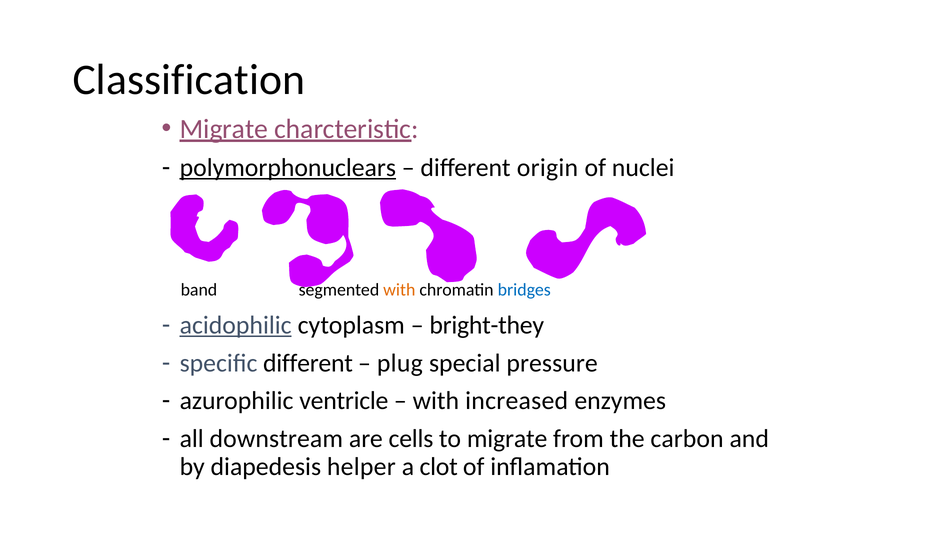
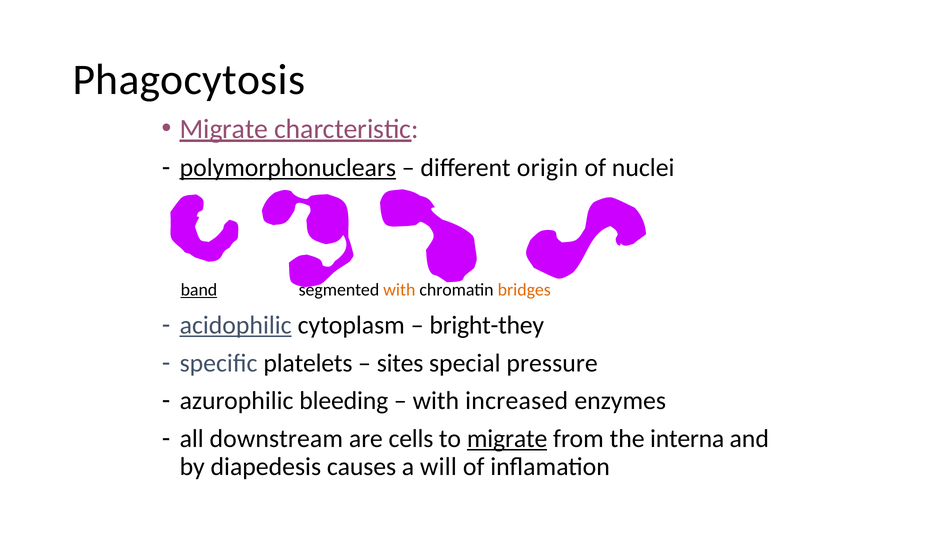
Classification: Classification -> Phagocytosis
band underline: none -> present
bridges colour: blue -> orange
specific different: different -> platelets
plug: plug -> sites
ventricle: ventricle -> bleeding
migrate at (507, 438) underline: none -> present
carbon: carbon -> interna
helper: helper -> causes
clot: clot -> will
